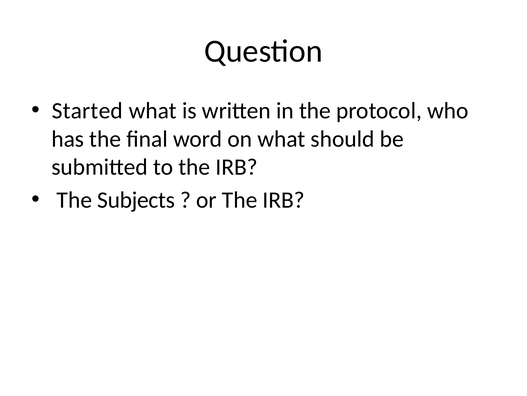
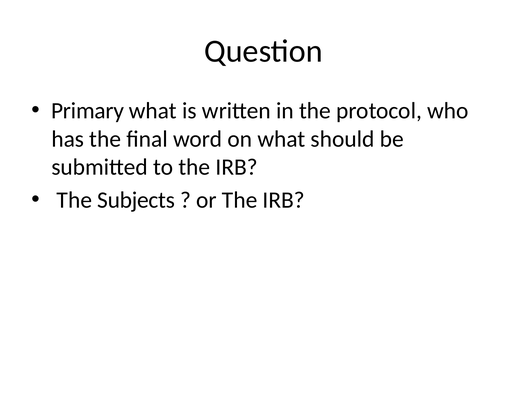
Started: Started -> Primary
